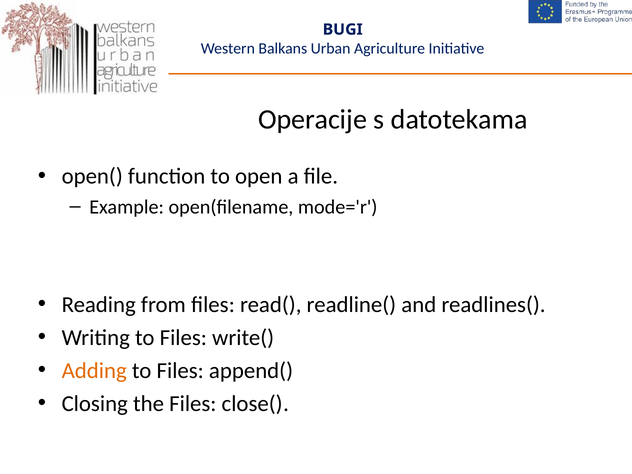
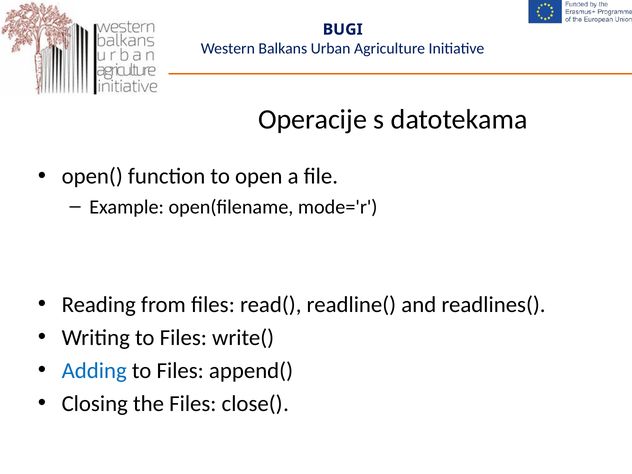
Adding colour: orange -> blue
